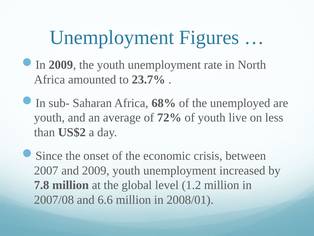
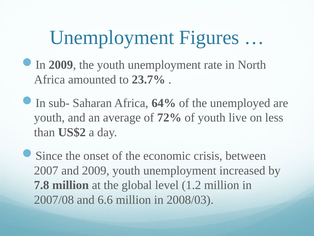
68%: 68% -> 64%
2008/01: 2008/01 -> 2008/03
